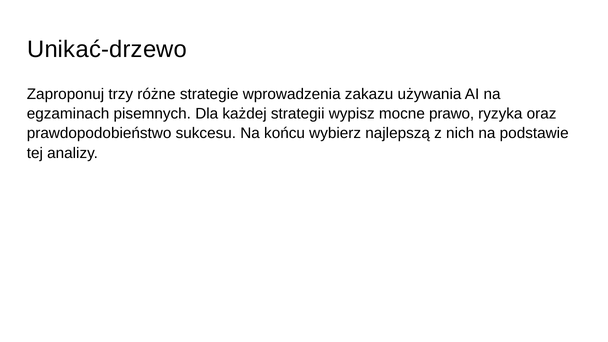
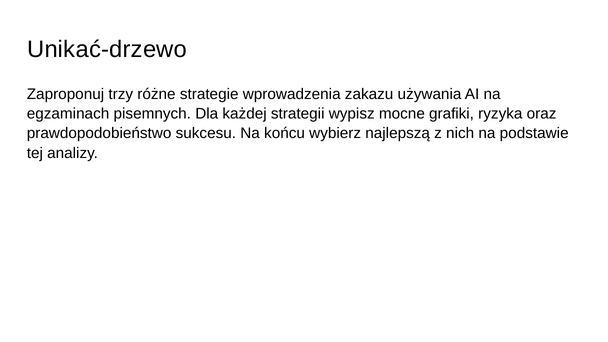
prawo: prawo -> grafiki
